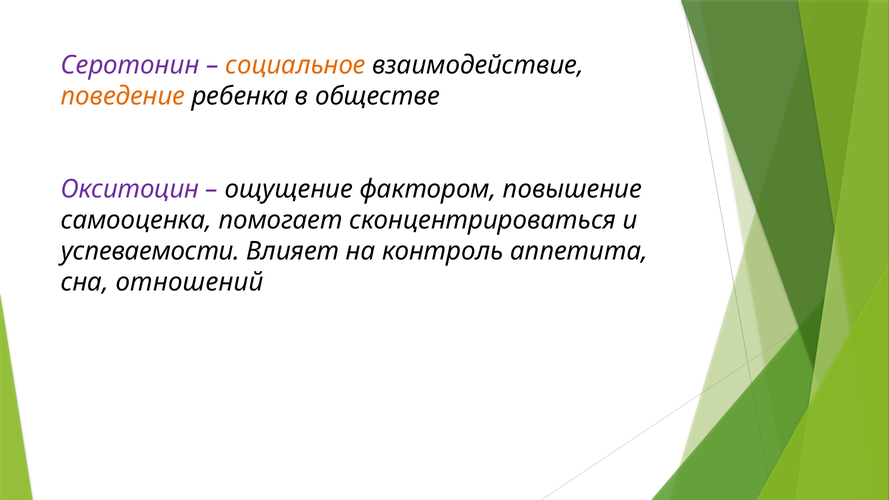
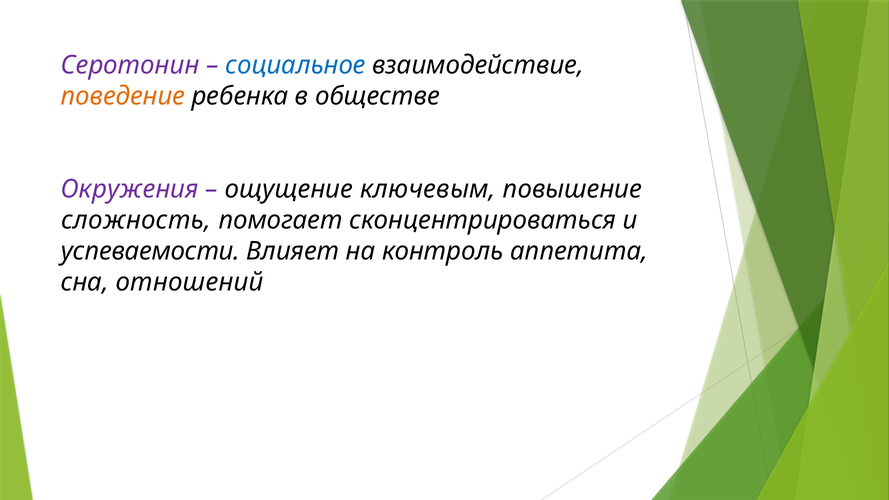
социальное colour: orange -> blue
Окситоцин: Окситоцин -> Окружения
фактором: фактором -> ключевым
самооценка: самооценка -> сложность
